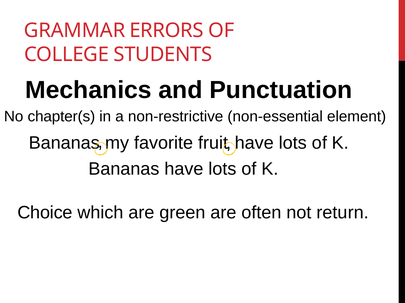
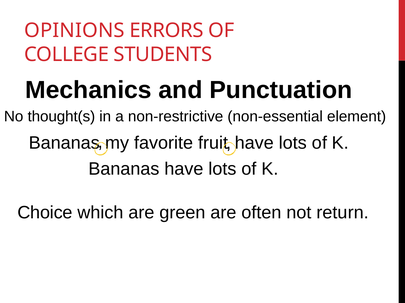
GRAMMAR: GRAMMAR -> OPINIONS
chapter(s: chapter(s -> thought(s
